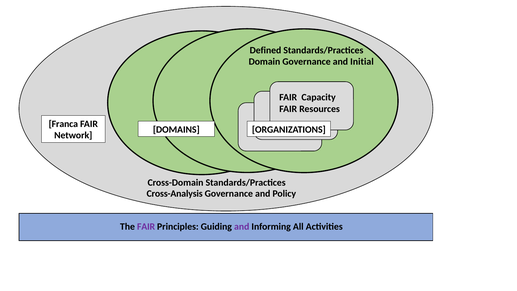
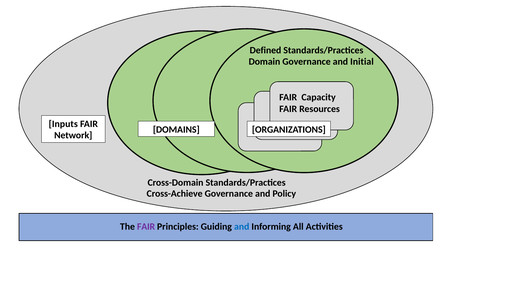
Franca: Franca -> Inputs
Cross-Analysis: Cross-Analysis -> Cross-Achieve
and at (242, 227) colour: purple -> blue
